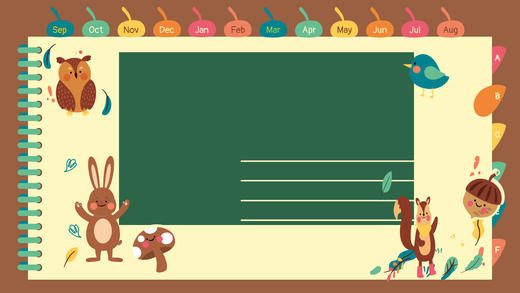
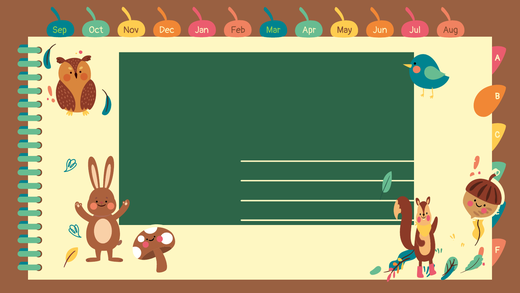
Sep colour: yellow -> light green
